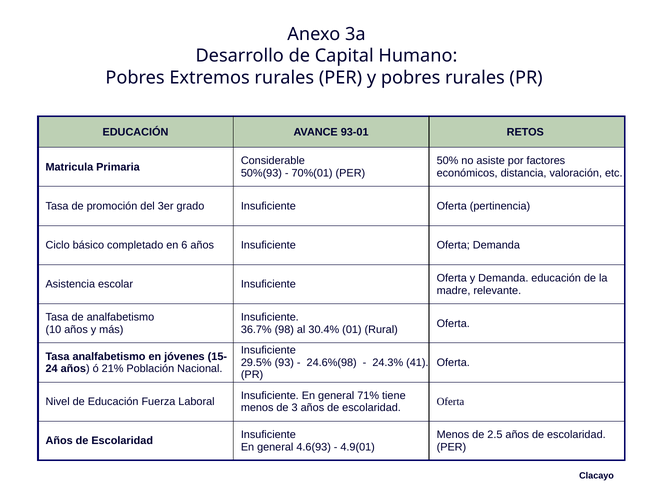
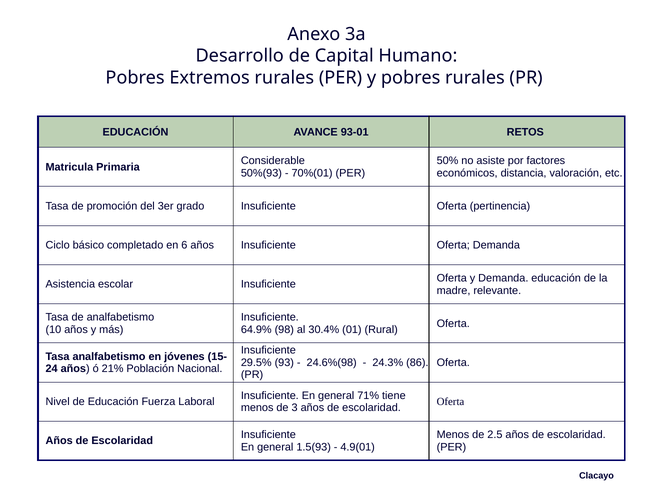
36.7%: 36.7% -> 64.9%
41: 41 -> 86
4.6(93: 4.6(93 -> 1.5(93
